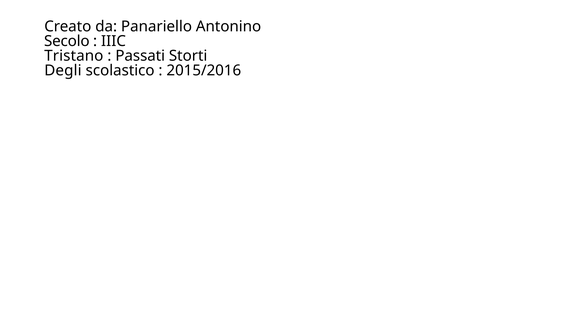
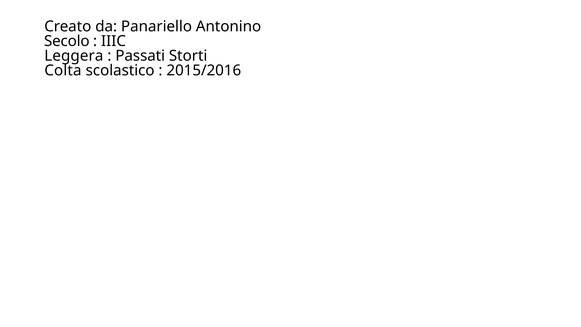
Tristano: Tristano -> Leggera
Degli: Degli -> Colta
